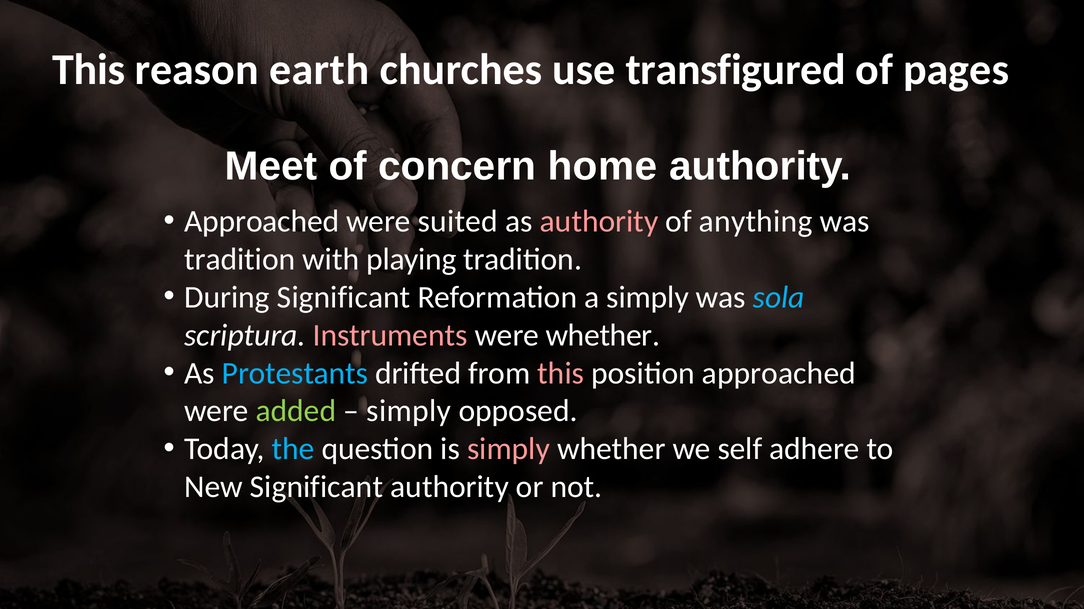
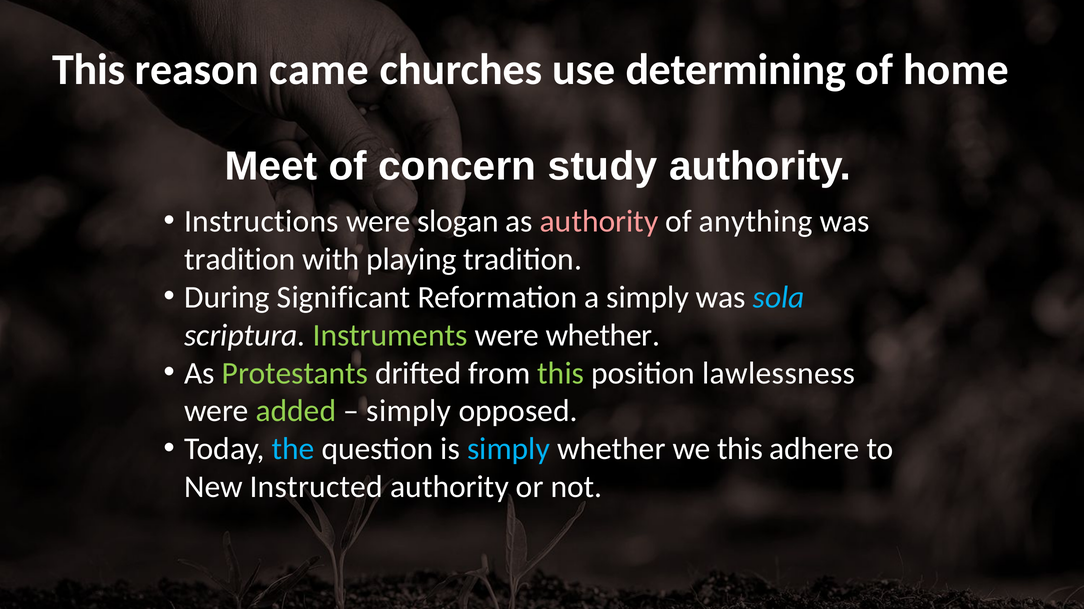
earth: earth -> came
transfigured: transfigured -> determining
pages: pages -> home
home: home -> study
Approached at (262, 222): Approached -> Instructions
suited: suited -> slogan
Instruments colour: pink -> light green
Protestants colour: light blue -> light green
this at (561, 374) colour: pink -> light green
position approached: approached -> lawlessness
simply at (509, 449) colour: pink -> light blue
we self: self -> this
New Significant: Significant -> Instructed
